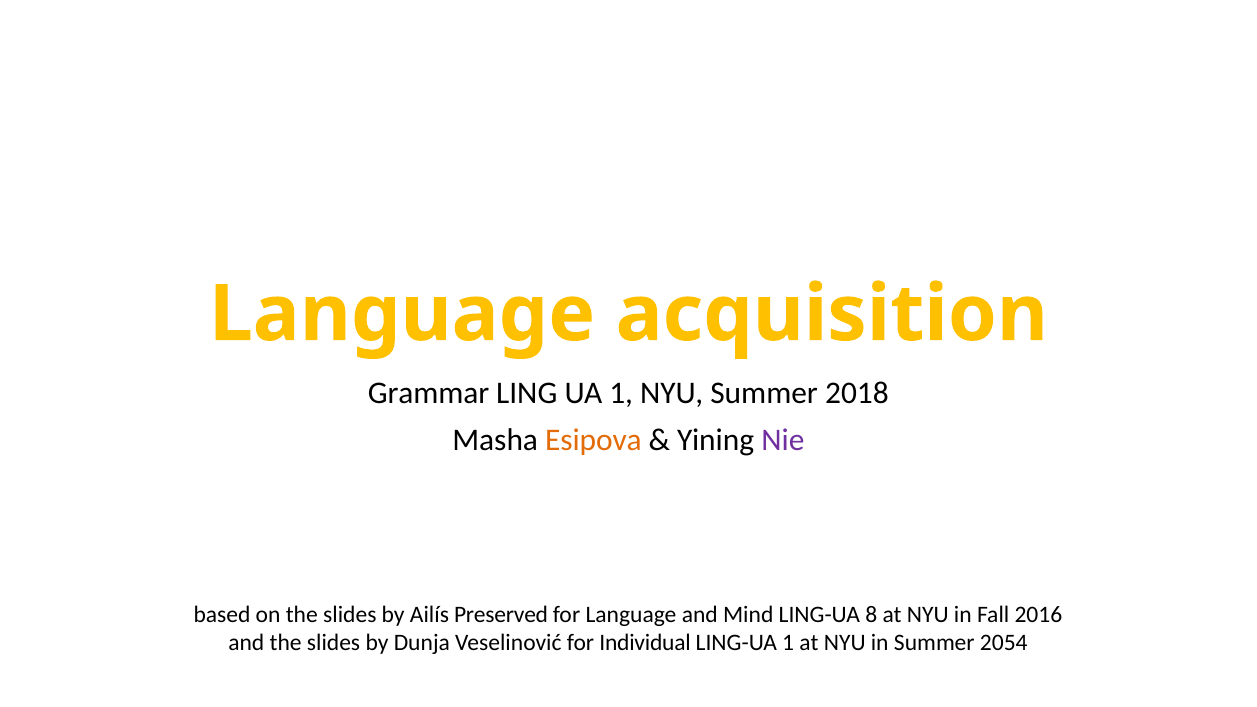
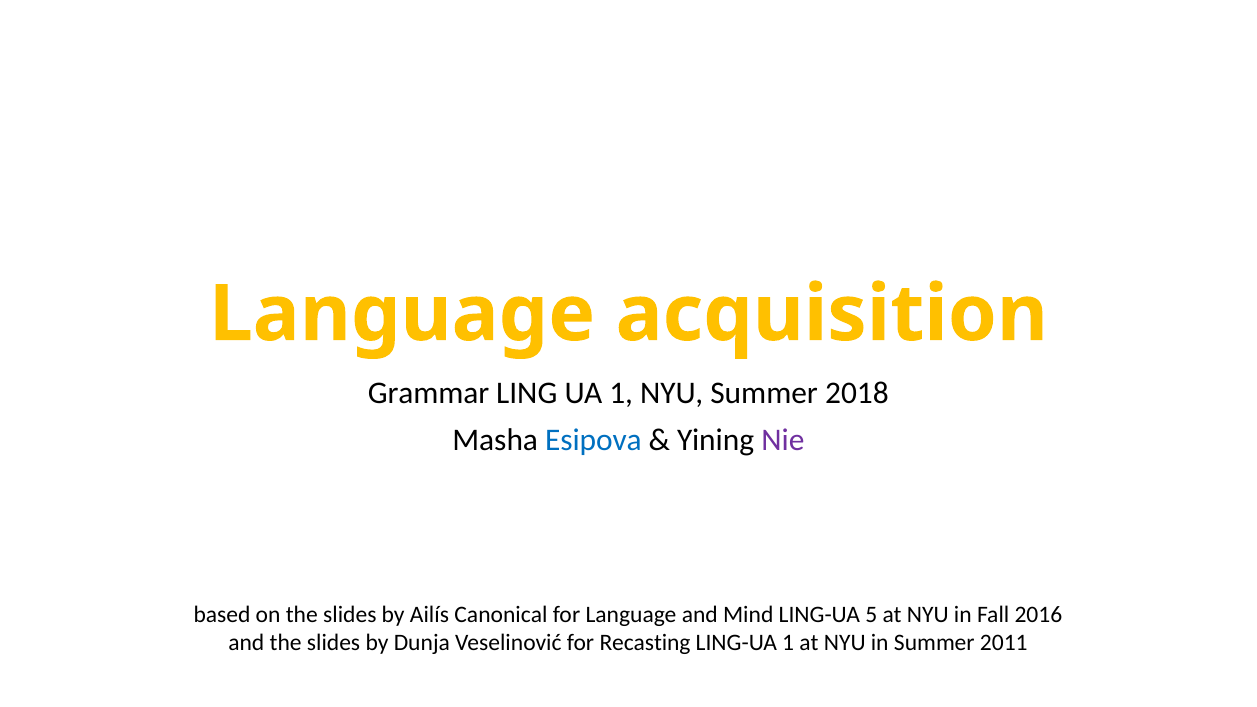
Esipova colour: orange -> blue
Preserved: Preserved -> Canonical
8: 8 -> 5
Individual: Individual -> Recasting
2054: 2054 -> 2011
